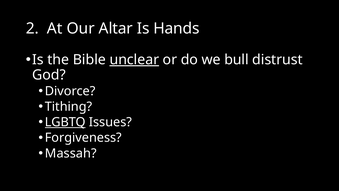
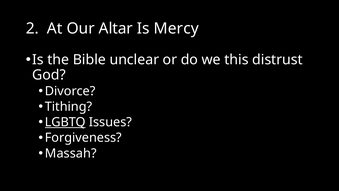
Hands: Hands -> Mercy
unclear underline: present -> none
bull: bull -> this
